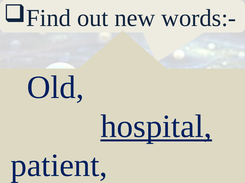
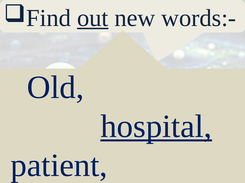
out underline: none -> present
